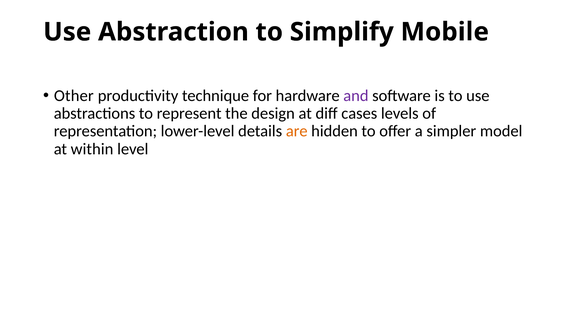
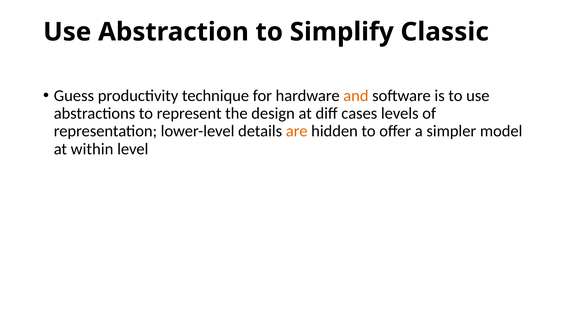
Mobile: Mobile -> Classic
Other: Other -> Guess
and colour: purple -> orange
